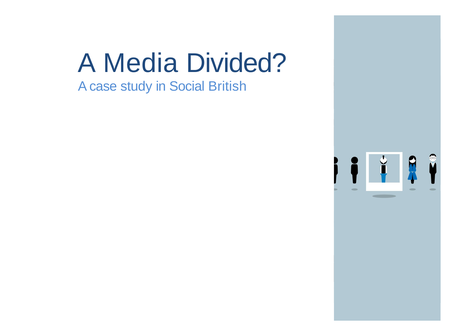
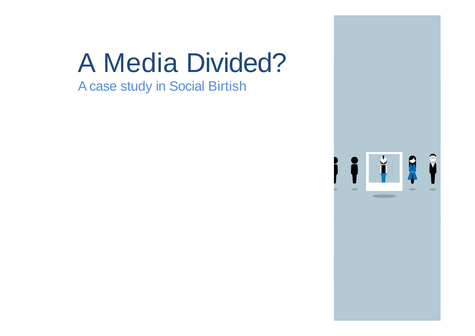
British: British -> Birtish
